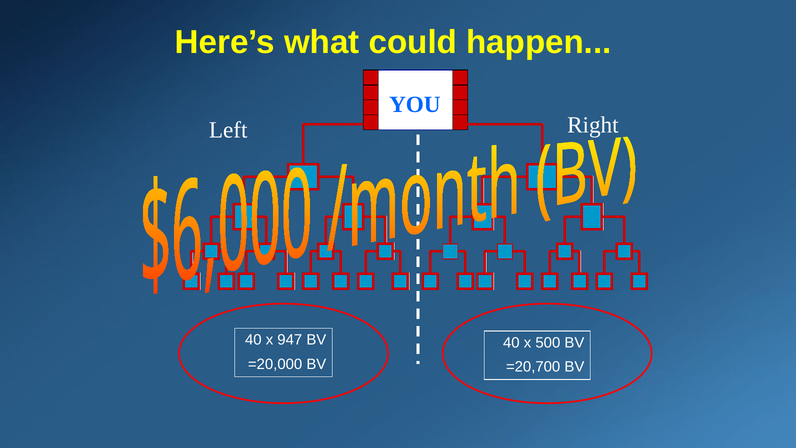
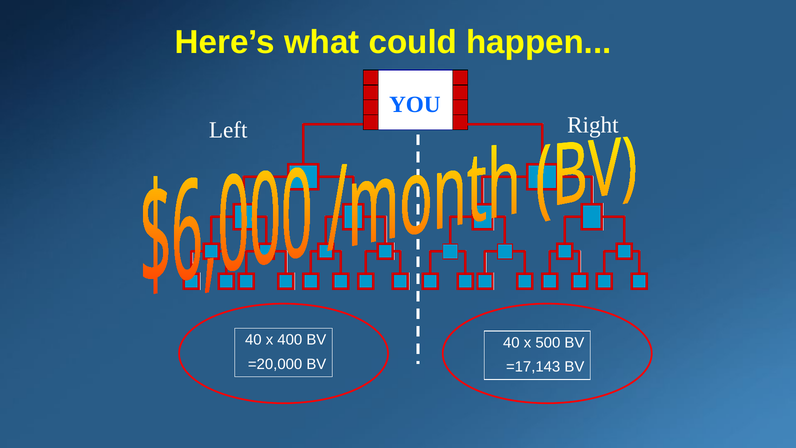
947: 947 -> 400
=20,700: =20,700 -> =17,143
